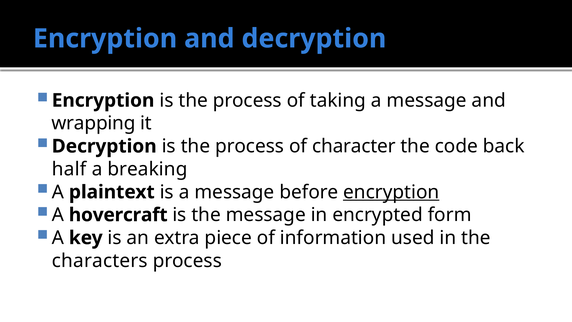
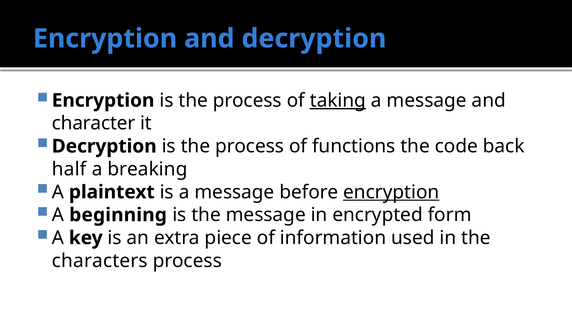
taking underline: none -> present
wrapping: wrapping -> character
character: character -> functions
hovercraft: hovercraft -> beginning
